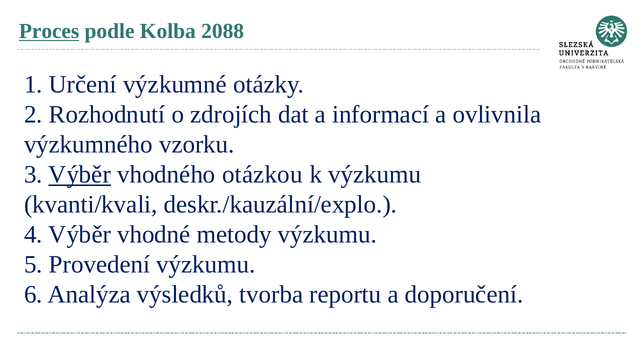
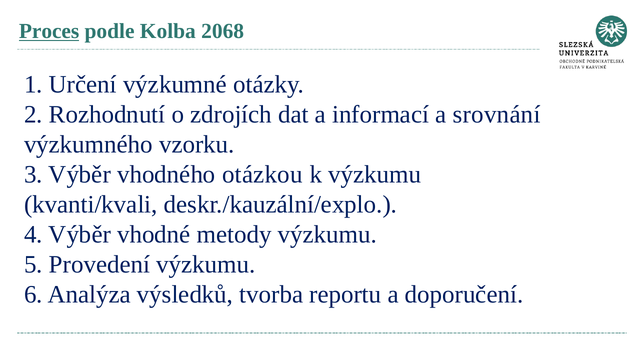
2088: 2088 -> 2068
ovlivnila: ovlivnila -> srovnání
Výběr at (80, 174) underline: present -> none
